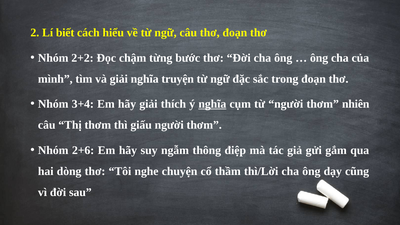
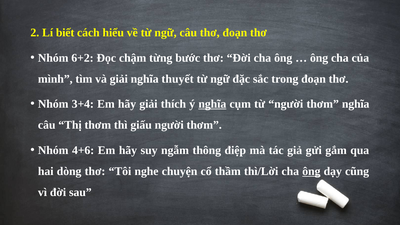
2+2: 2+2 -> 6+2
truyện: truyện -> thuyết
thơm nhiên: nhiên -> nghĩa
2+6: 2+6 -> 4+6
ông at (311, 171) underline: none -> present
